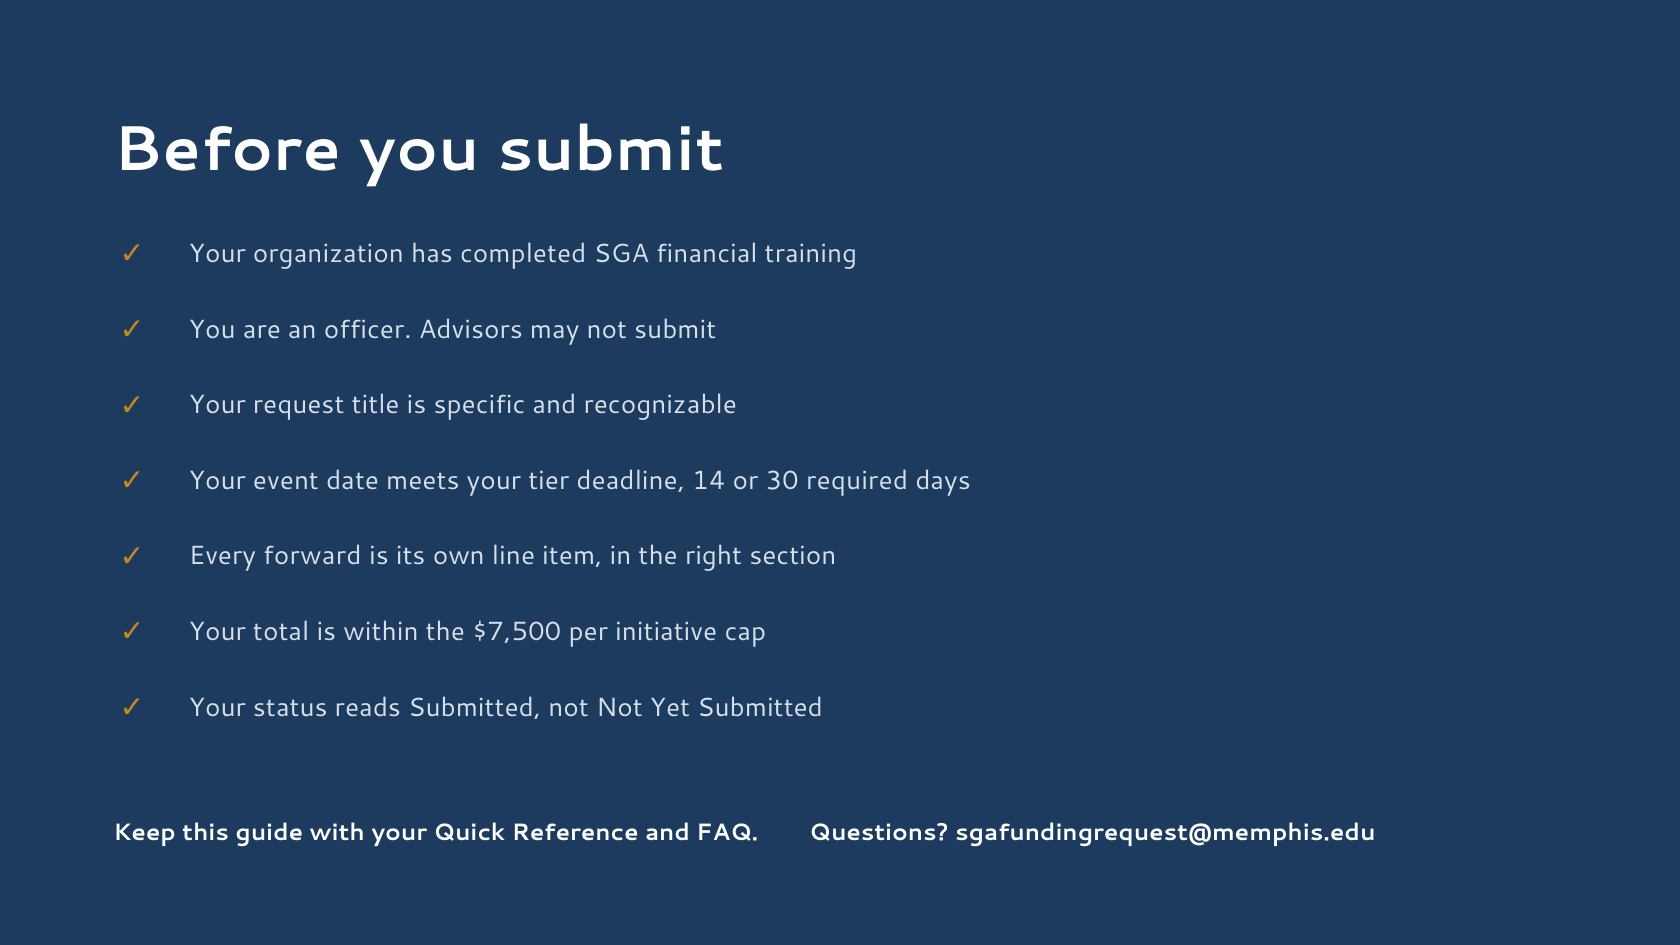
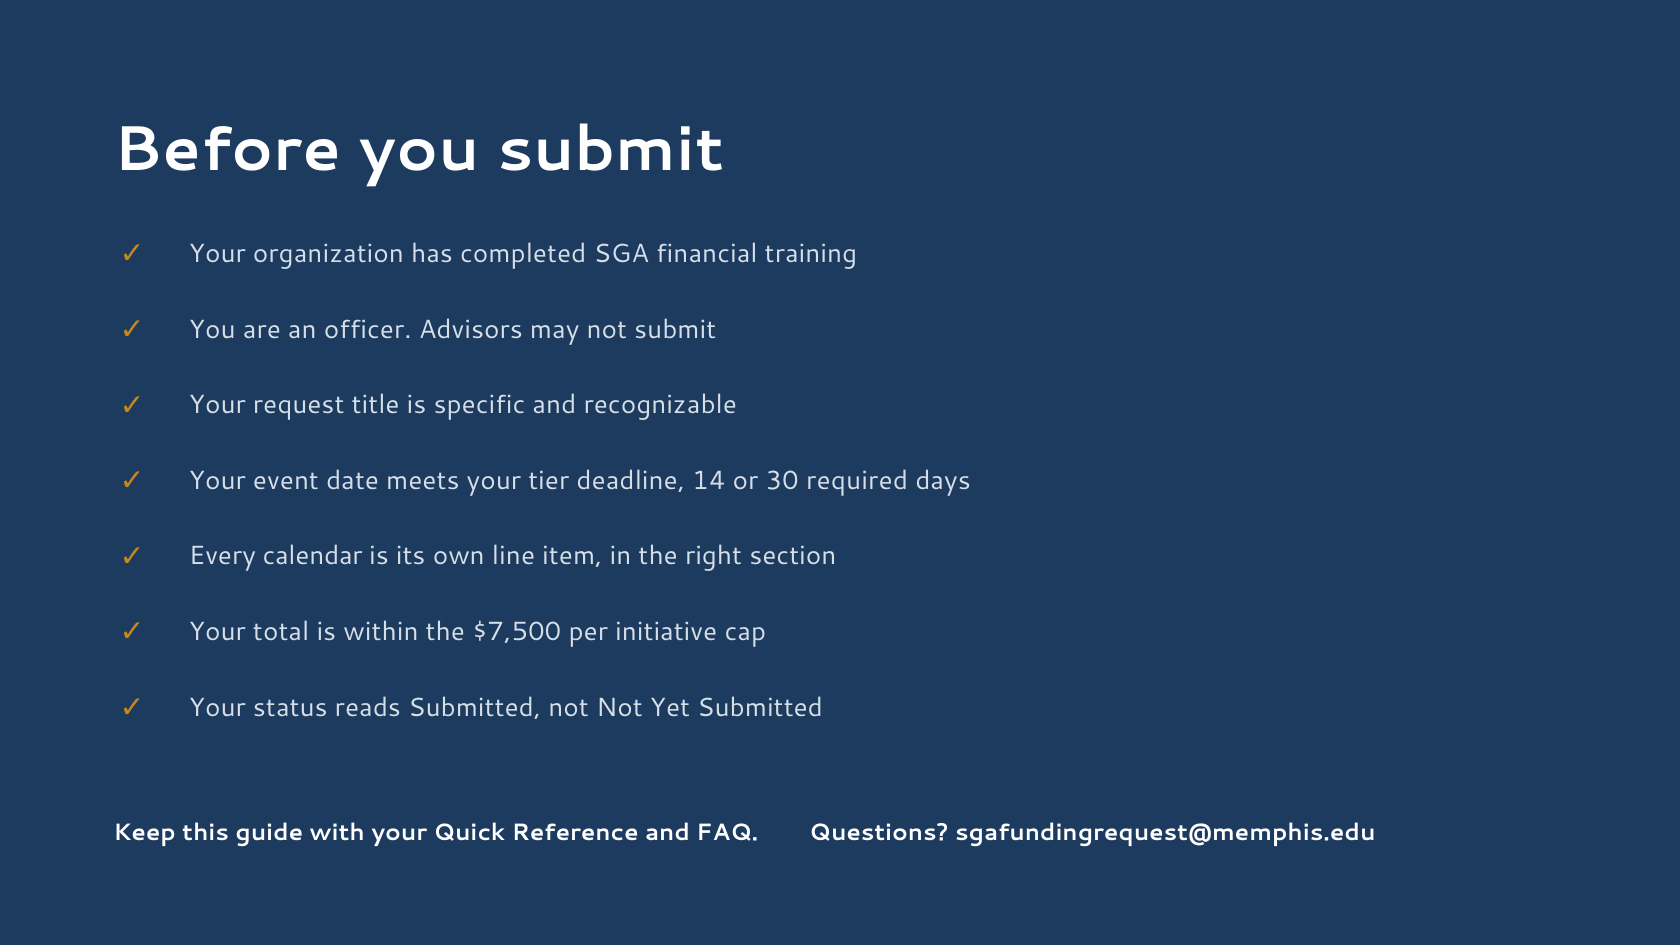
forward: forward -> calendar
